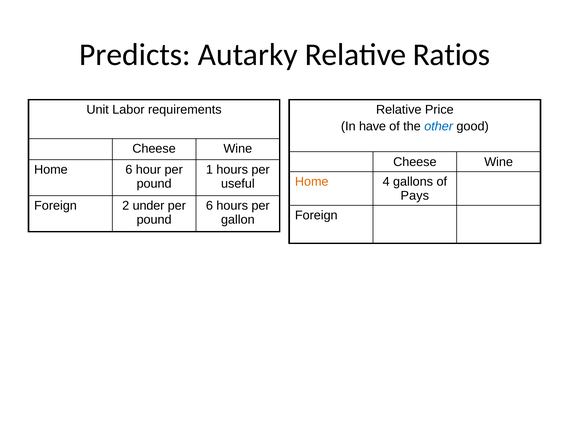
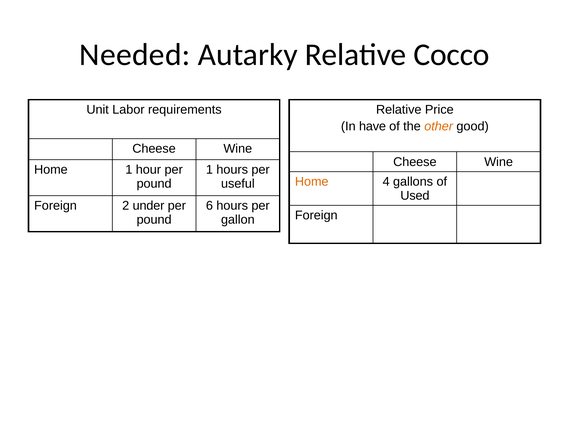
Predicts: Predicts -> Needed
Ratios: Ratios -> Cocco
other colour: blue -> orange
Home 6: 6 -> 1
Pays: Pays -> Used
